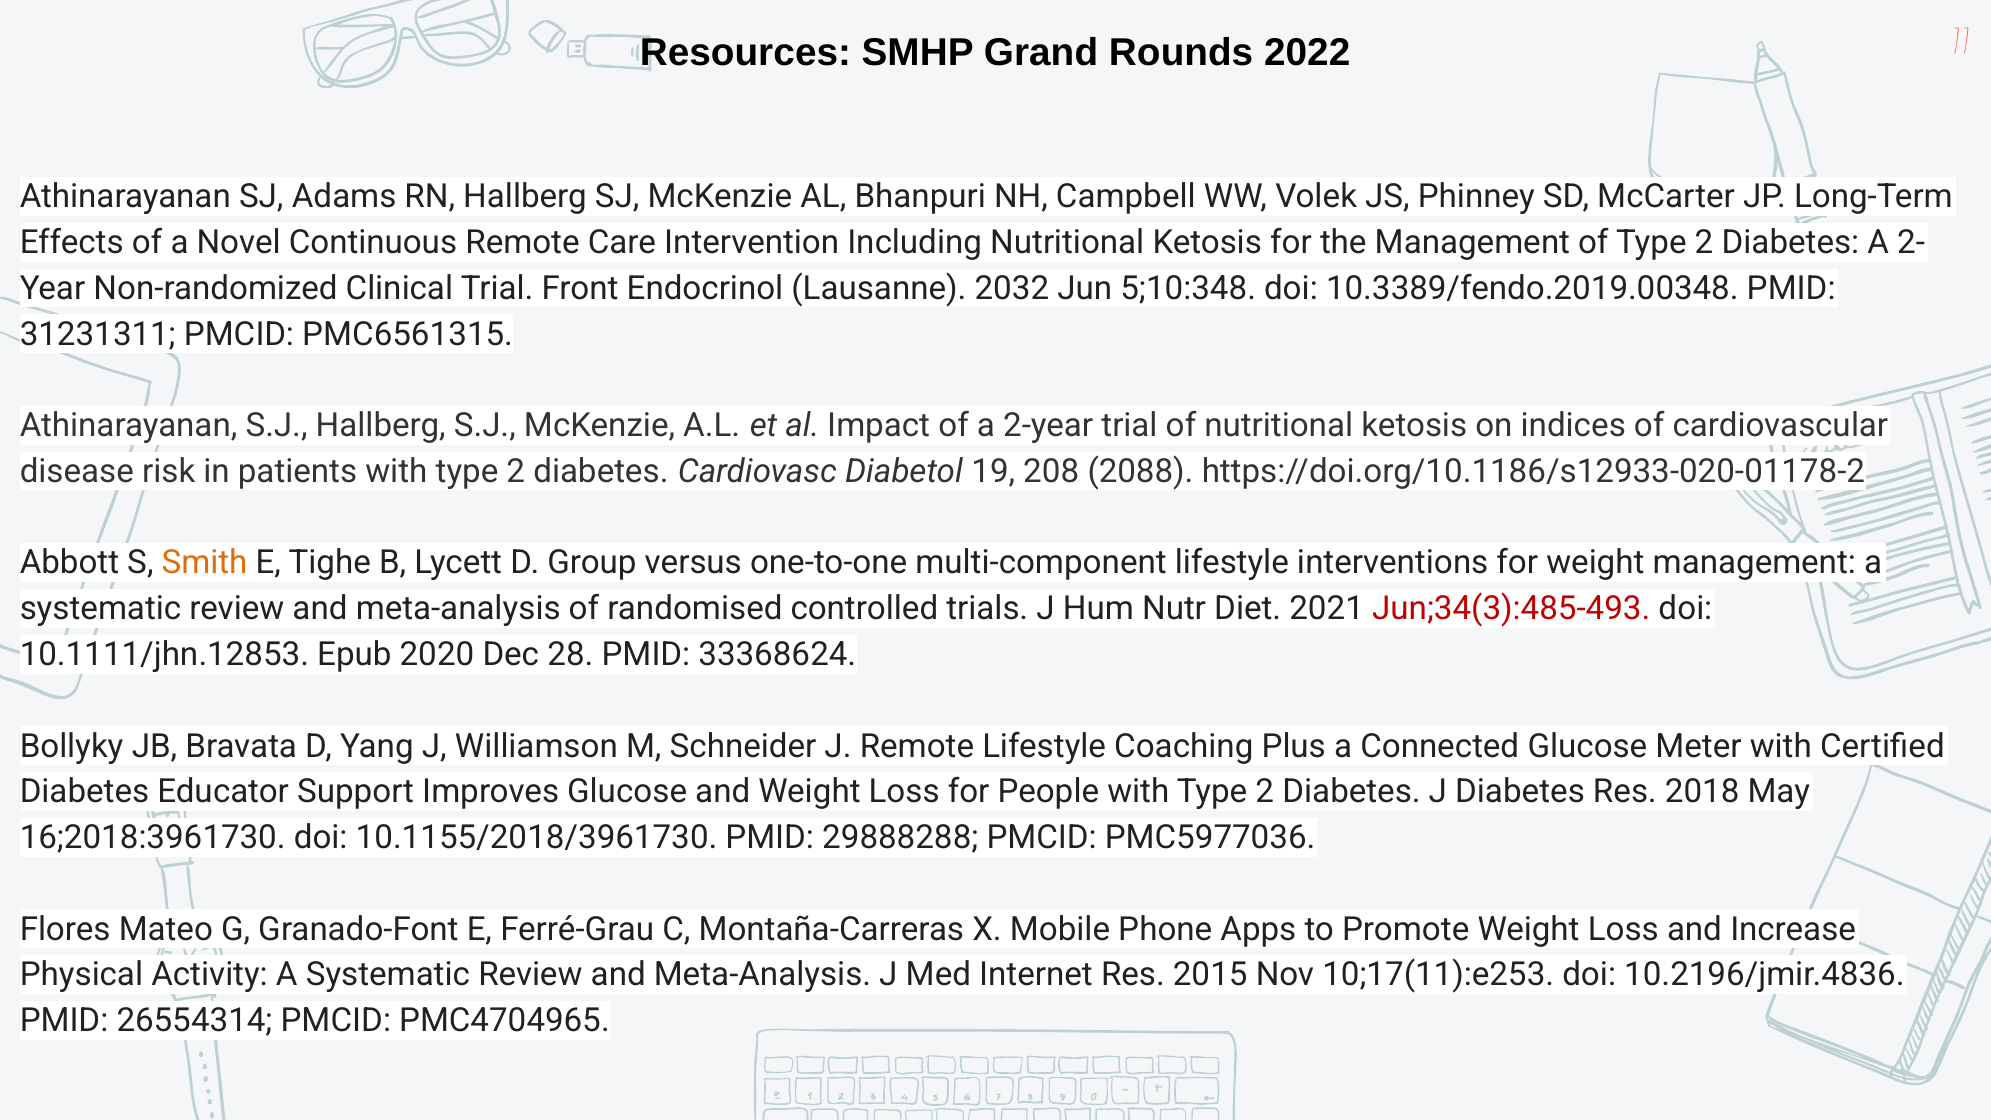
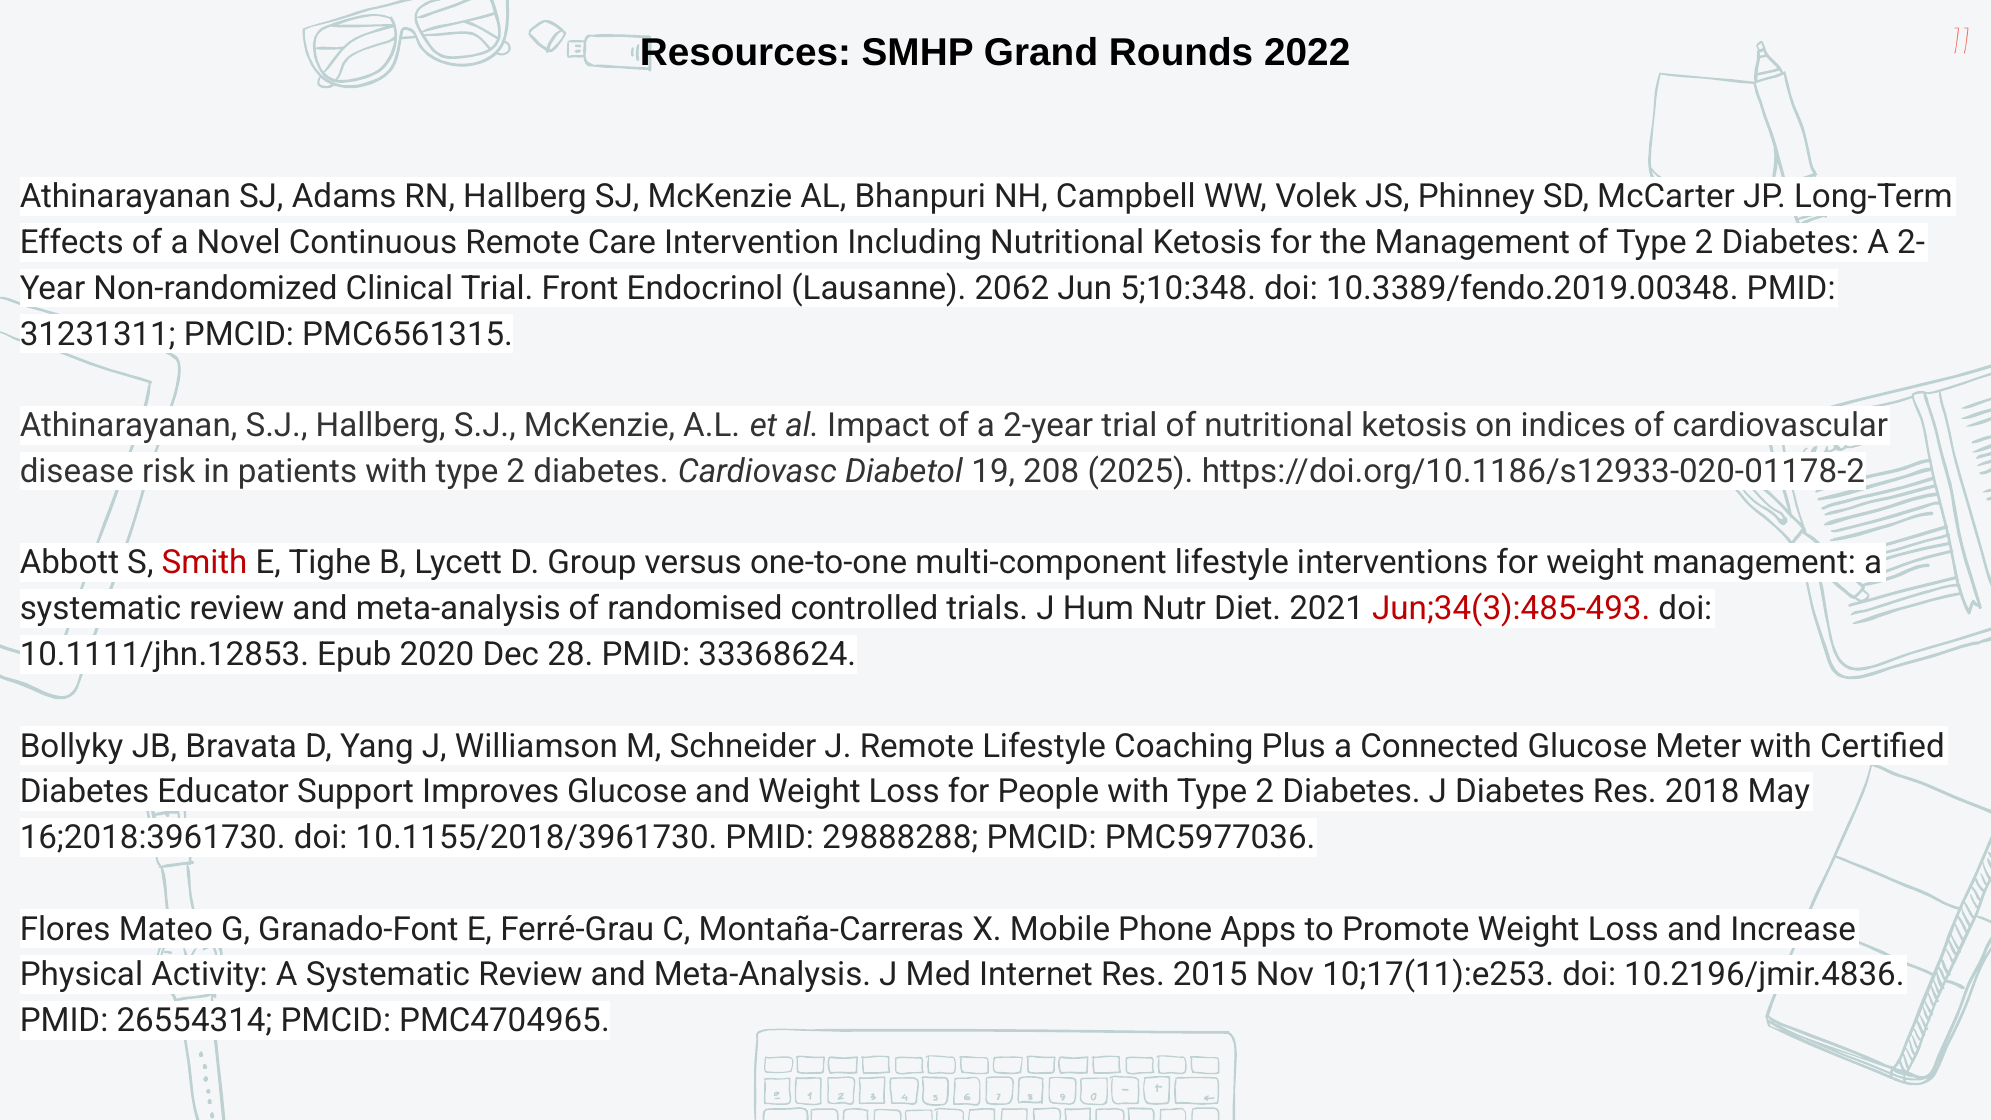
2032: 2032 -> 2062
2088: 2088 -> 2025
Smith colour: orange -> red
